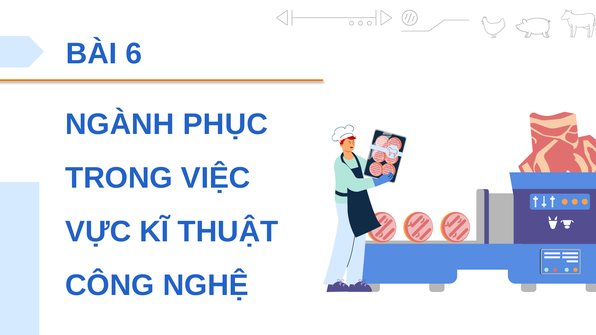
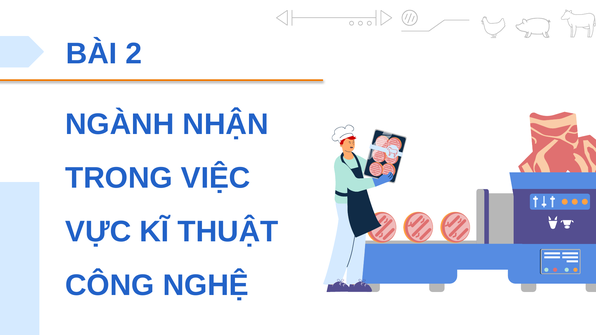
6: 6 -> 2
PHỤC: PHỤC -> NHẬN
